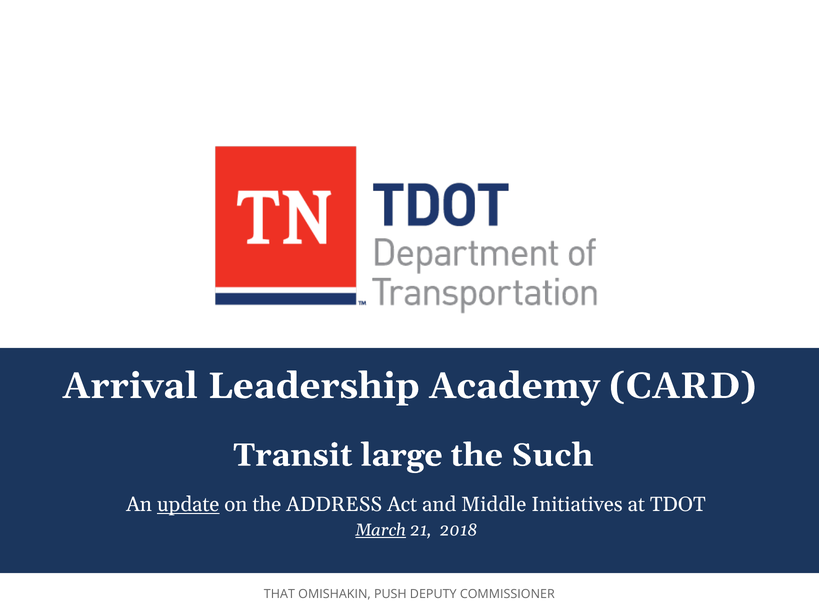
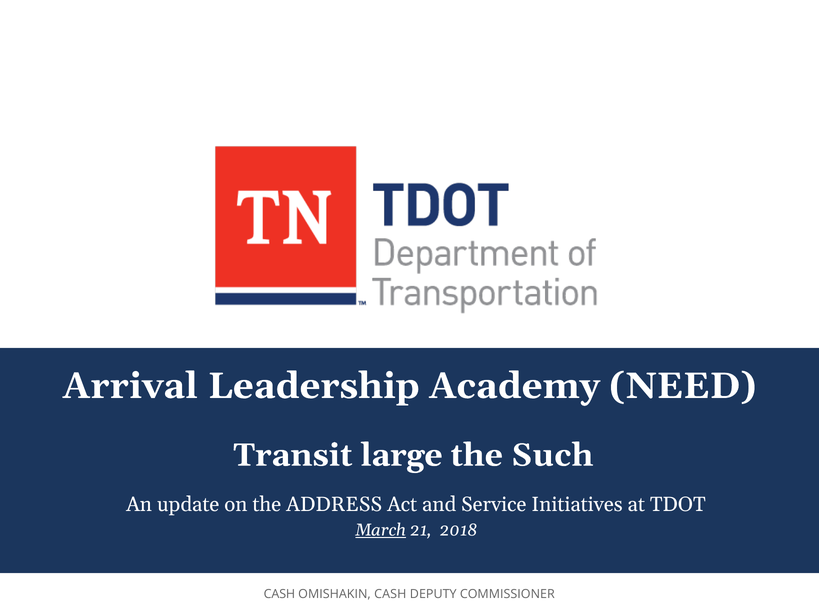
CARD: CARD -> NEED
update underline: present -> none
Middle: Middle -> Service
THAT at (279, 595): THAT -> CASH
OMISHAKIN PUSH: PUSH -> CASH
